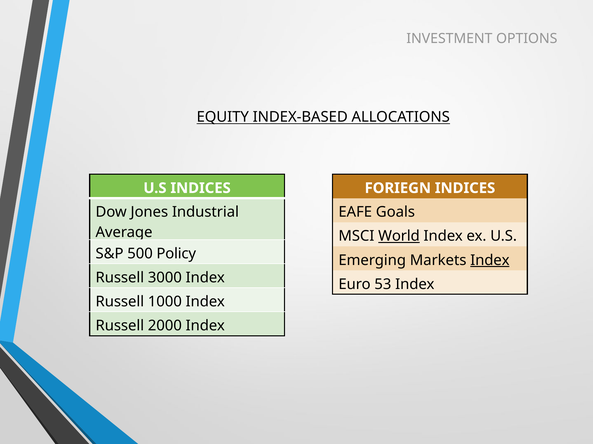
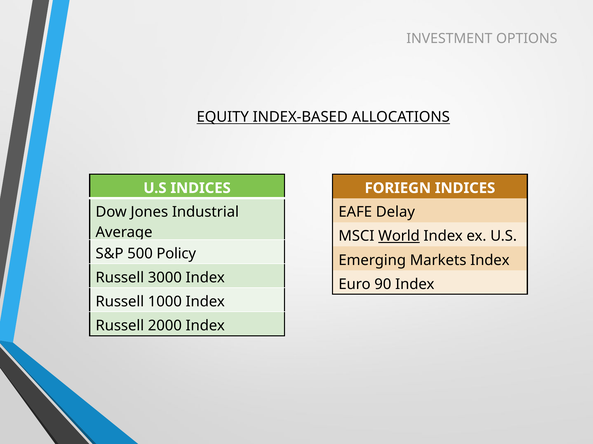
Goals: Goals -> Delay
Index at (490, 261) underline: present -> none
53: 53 -> 90
